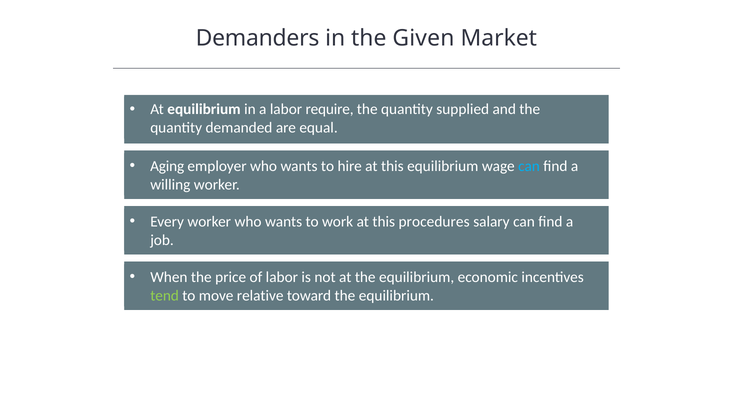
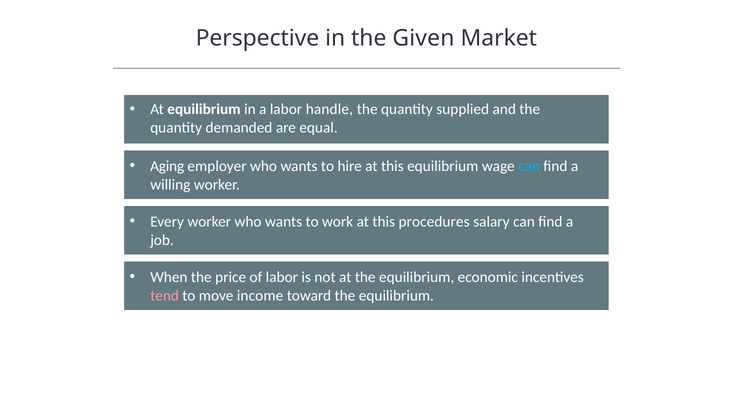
Demanders: Demanders -> Perspective
require: require -> handle
tend colour: light green -> pink
relative: relative -> income
